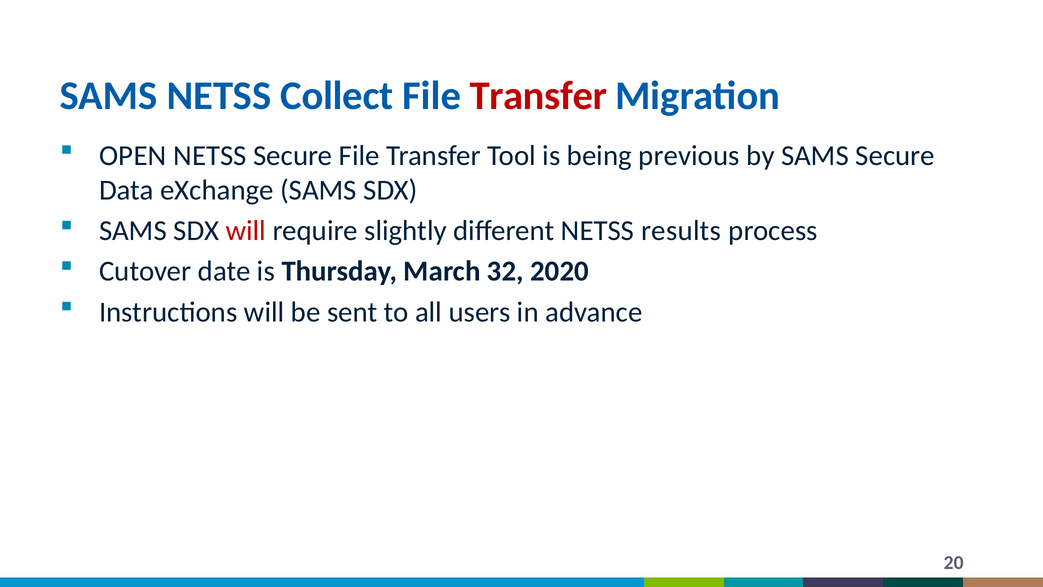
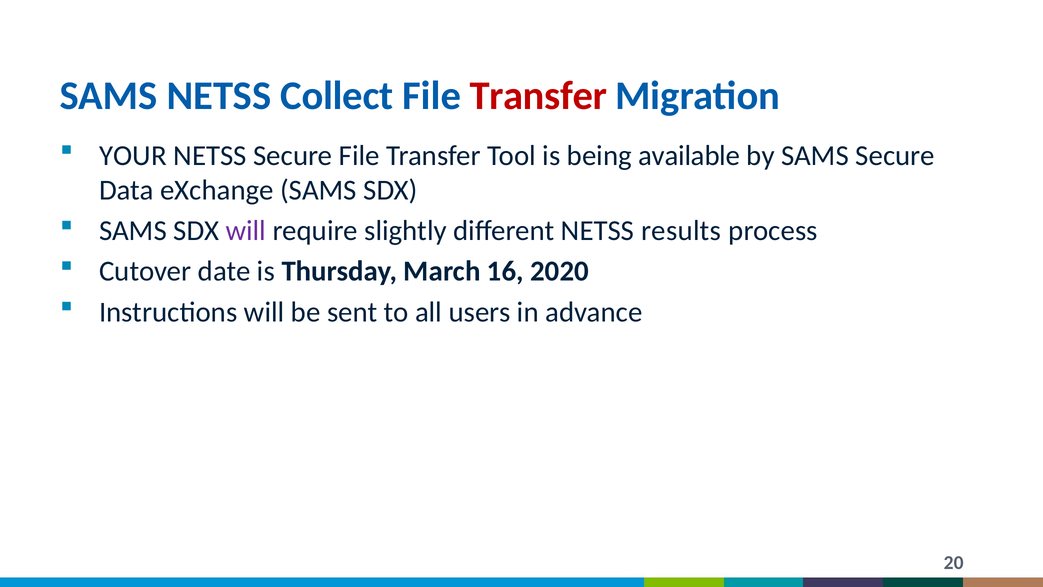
OPEN: OPEN -> YOUR
previous: previous -> available
will at (246, 231) colour: red -> purple
32: 32 -> 16
